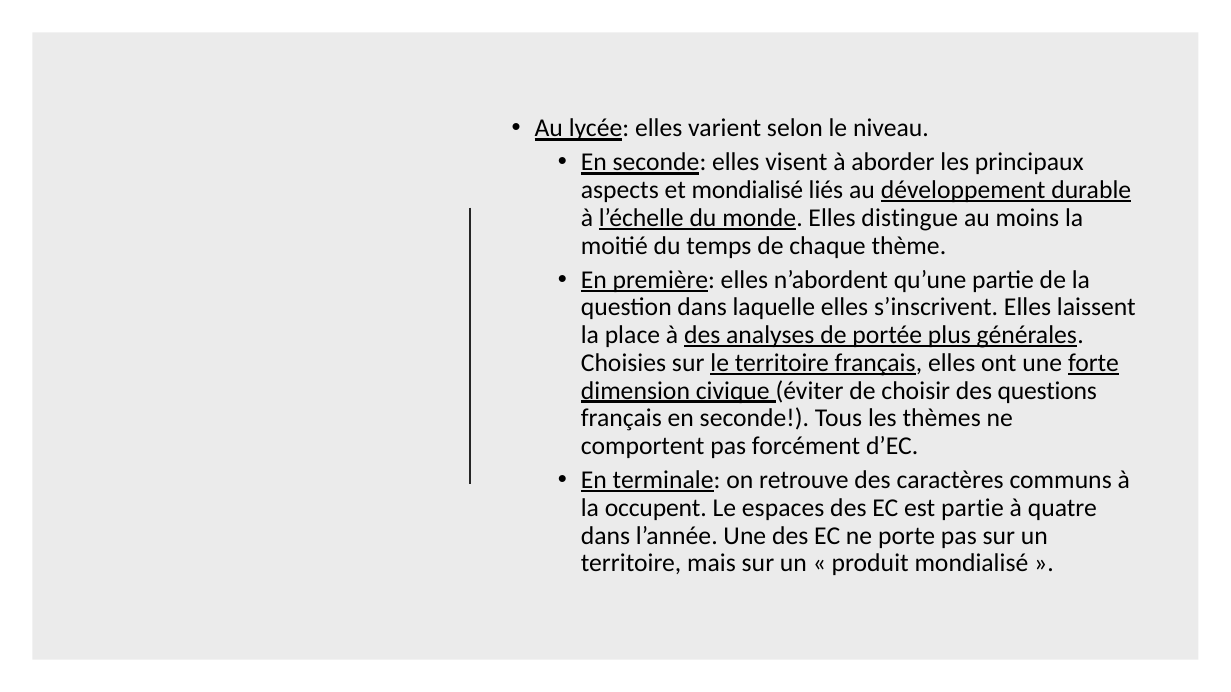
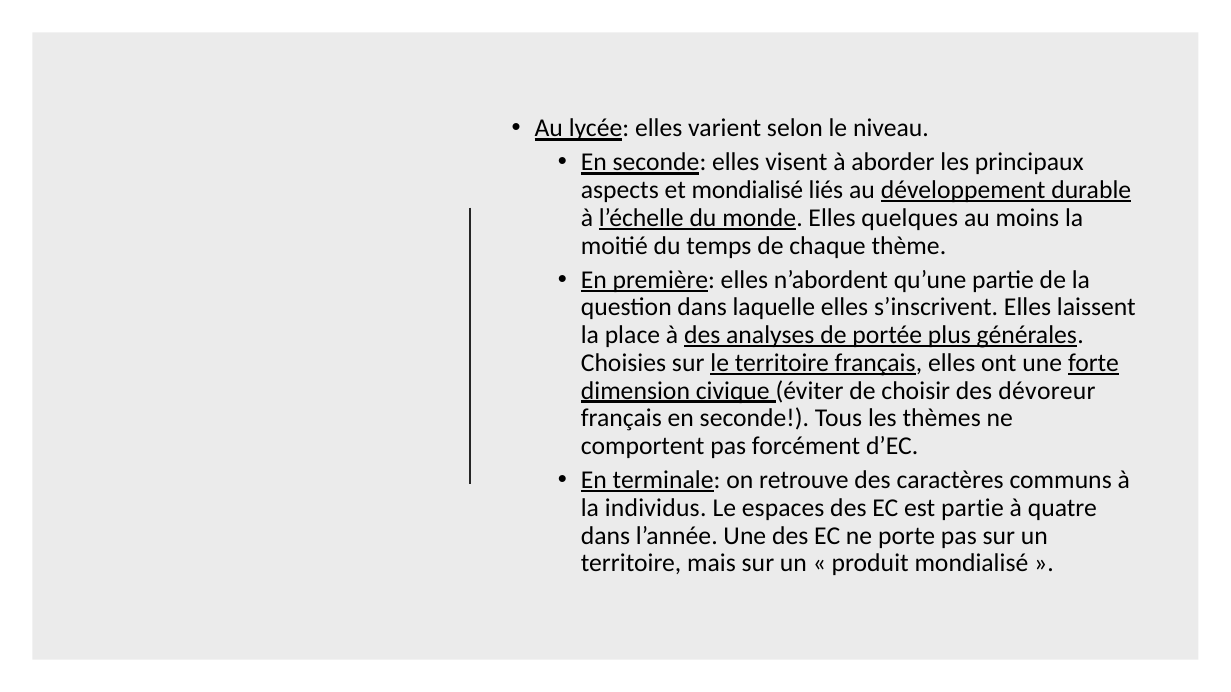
distingue: distingue -> quelques
questions: questions -> dévoreur
occupent: occupent -> individus
